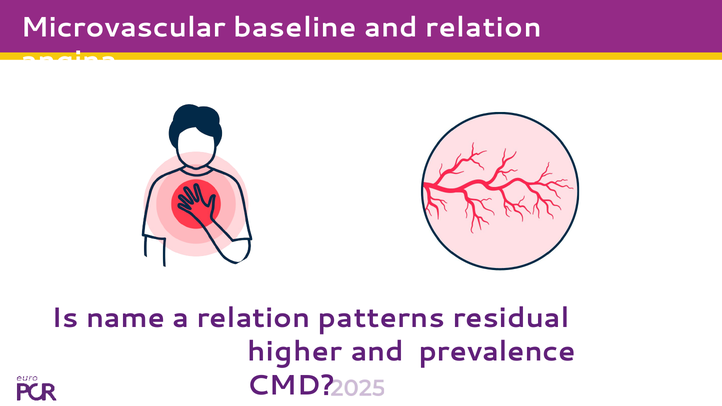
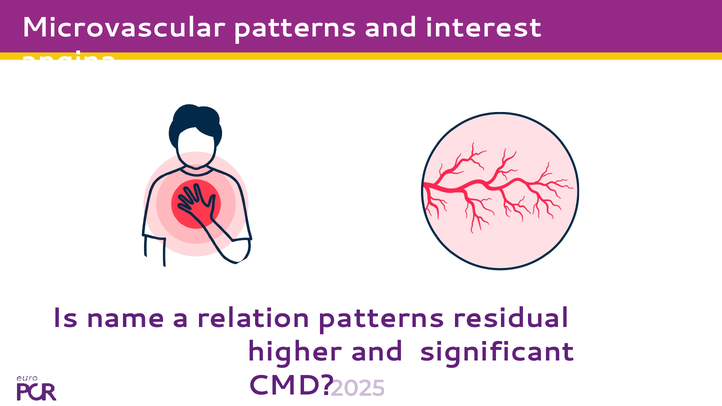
Microvascular baseline: baseline -> patterns
and relation: relation -> interest
prevalence: prevalence -> significant
